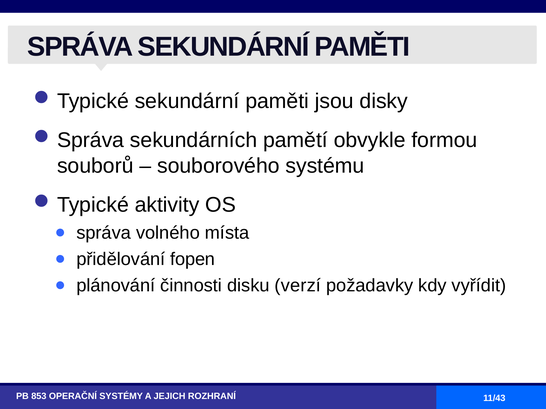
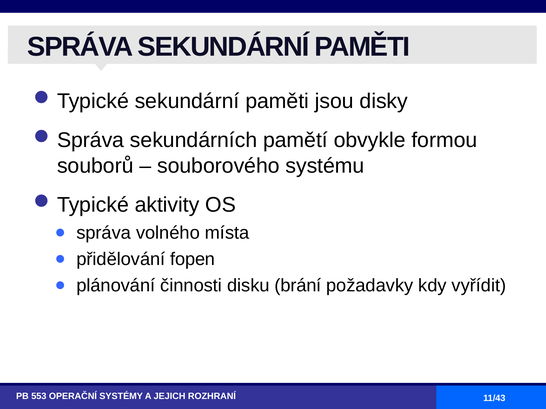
verzí: verzí -> brání
853: 853 -> 553
